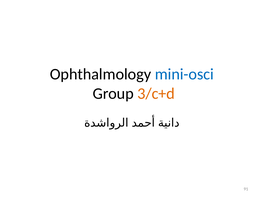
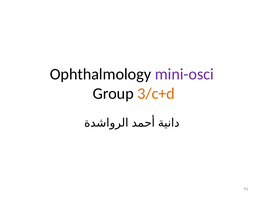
mini-osci colour: blue -> purple
